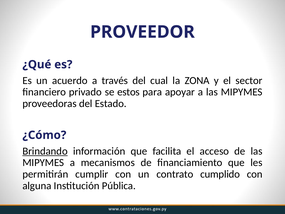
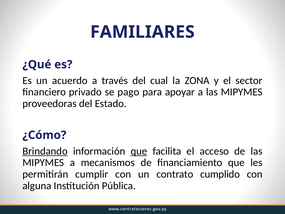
PROVEEDOR: PROVEEDOR -> FAMILIARES
estos: estos -> pago
que at (139, 151) underline: none -> present
